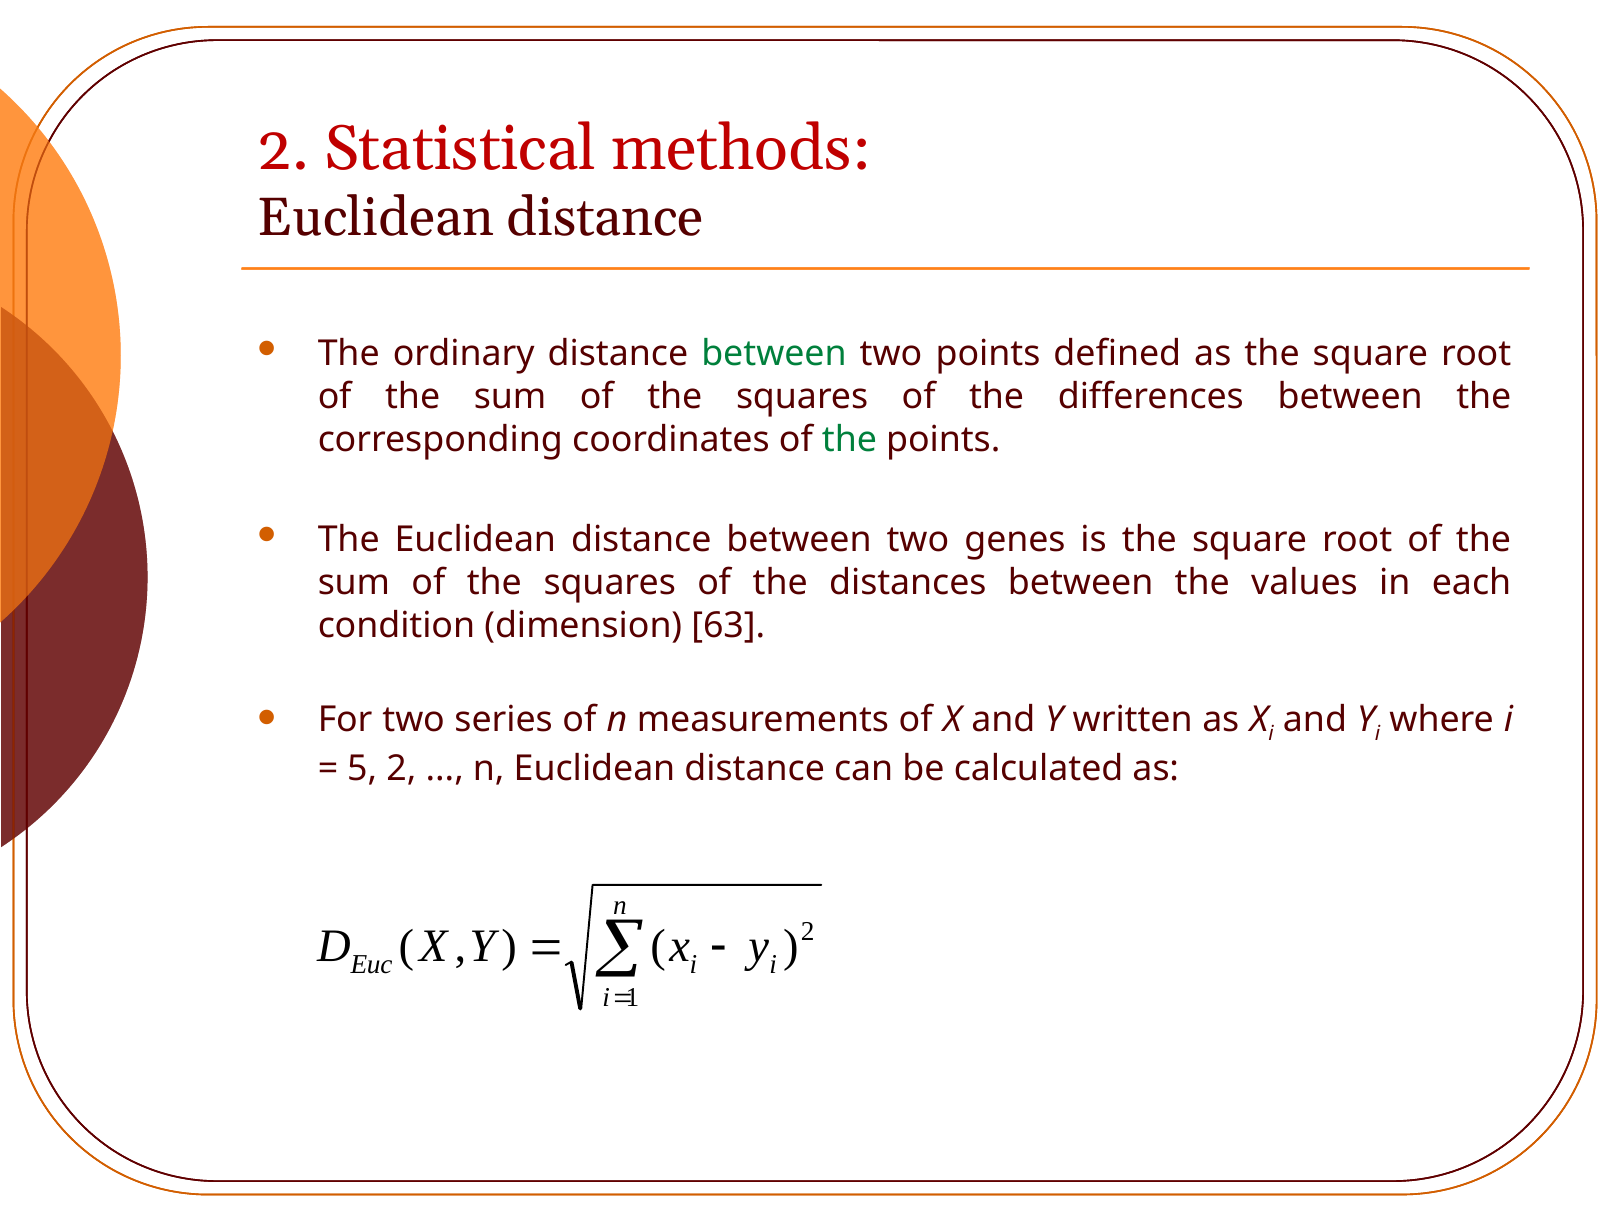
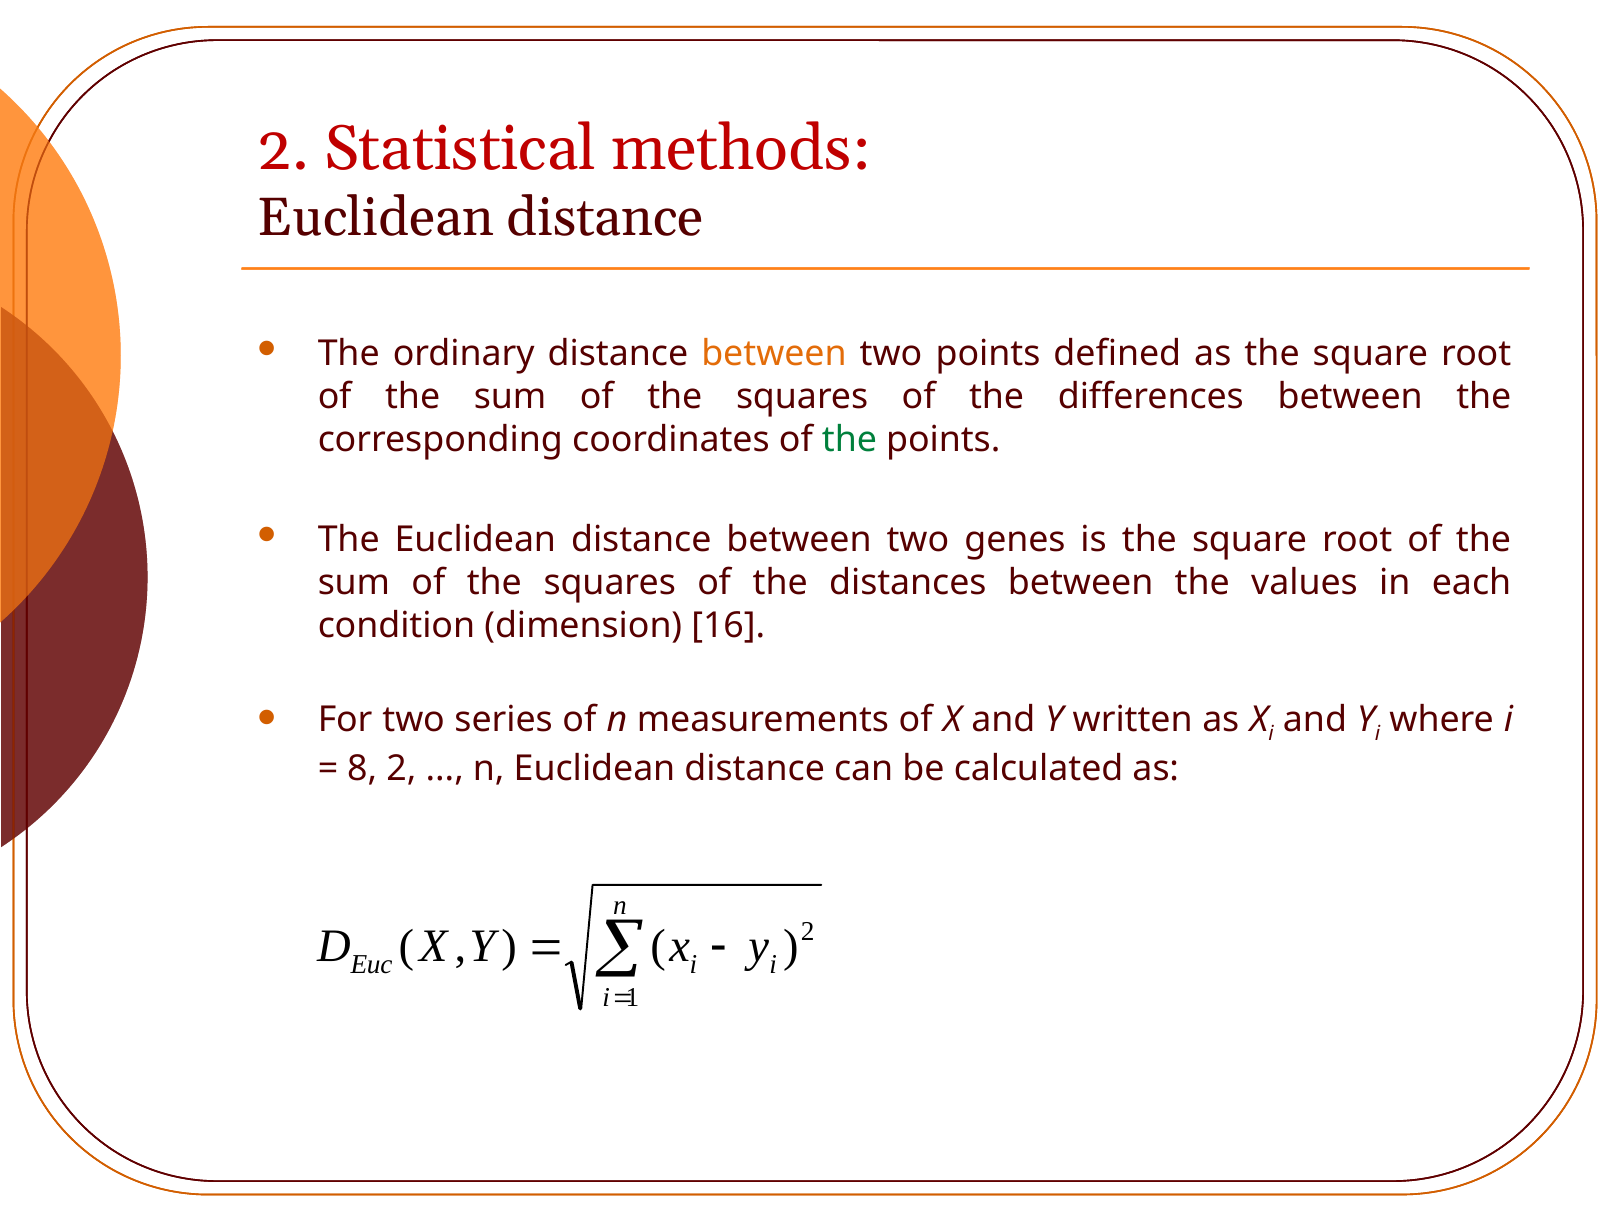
between at (774, 354) colour: green -> orange
63: 63 -> 16
5: 5 -> 8
